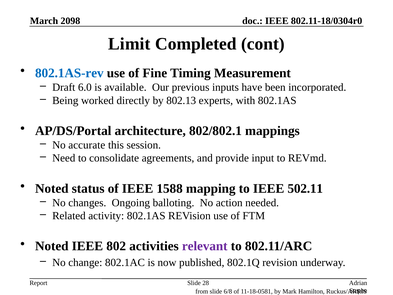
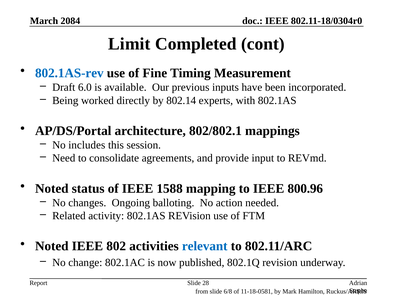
2098: 2098 -> 2084
802.13: 802.13 -> 802.14
accurate: accurate -> includes
502.11: 502.11 -> 800.96
relevant colour: purple -> blue
